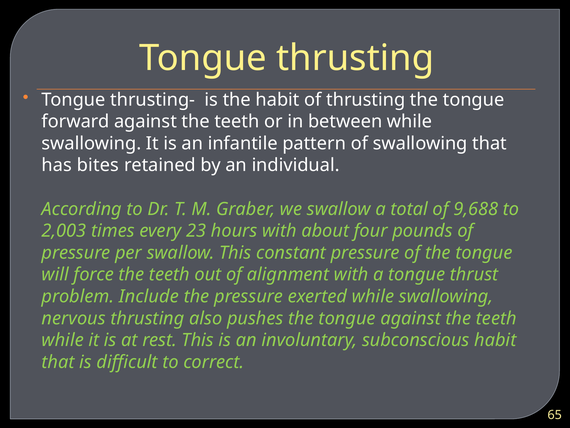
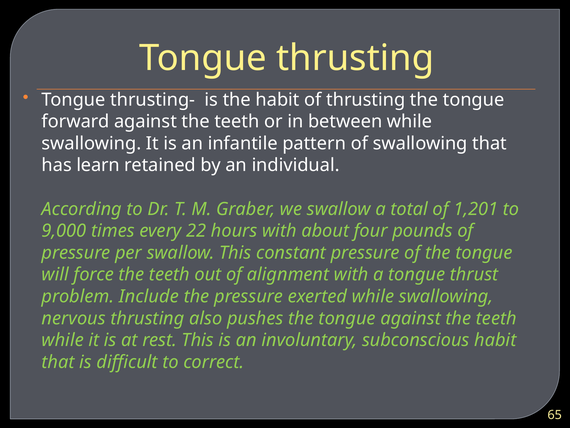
bites: bites -> learn
9,688: 9,688 -> 1,201
2,003: 2,003 -> 9,000
23: 23 -> 22
